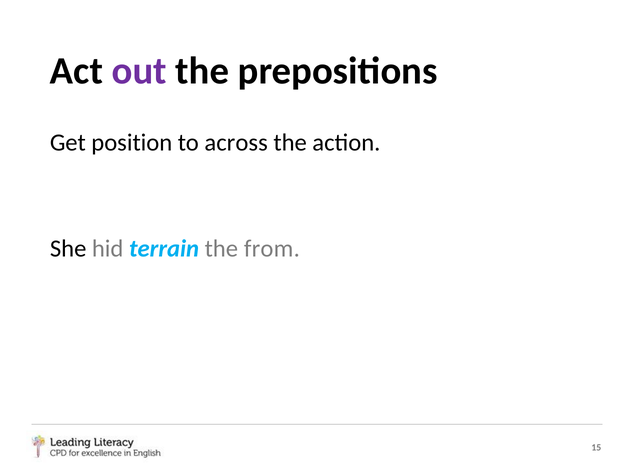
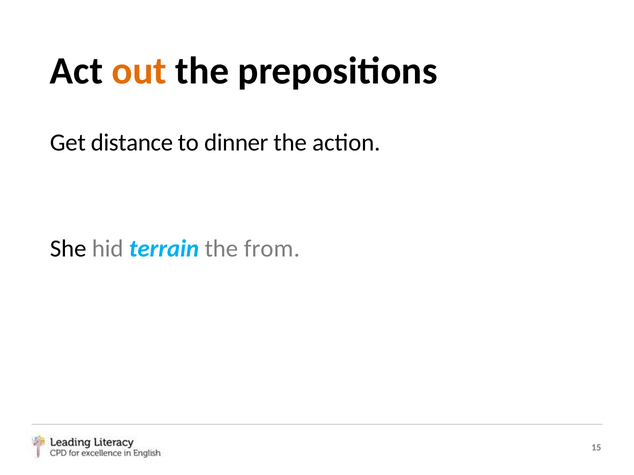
out colour: purple -> orange
position: position -> distance
across: across -> dinner
